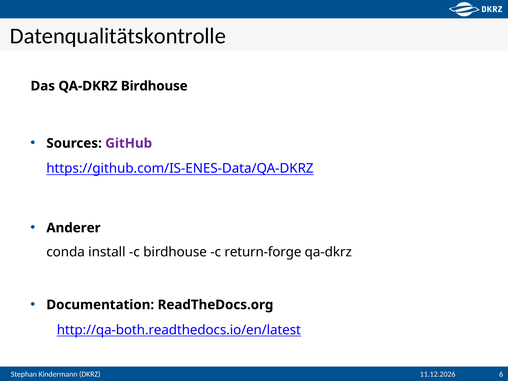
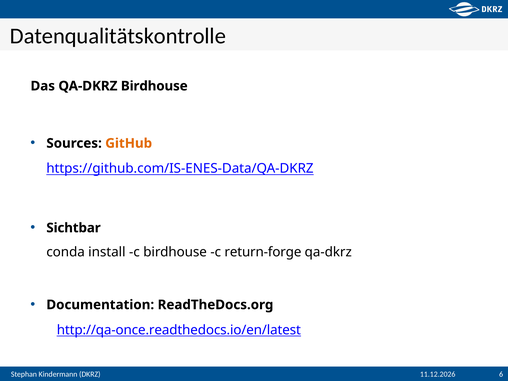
GitHub colour: purple -> orange
Anderer: Anderer -> Sichtbar
http://qa-both.readthedocs.io/en/latest: http://qa-both.readthedocs.io/en/latest -> http://qa-once.readthedocs.io/en/latest
